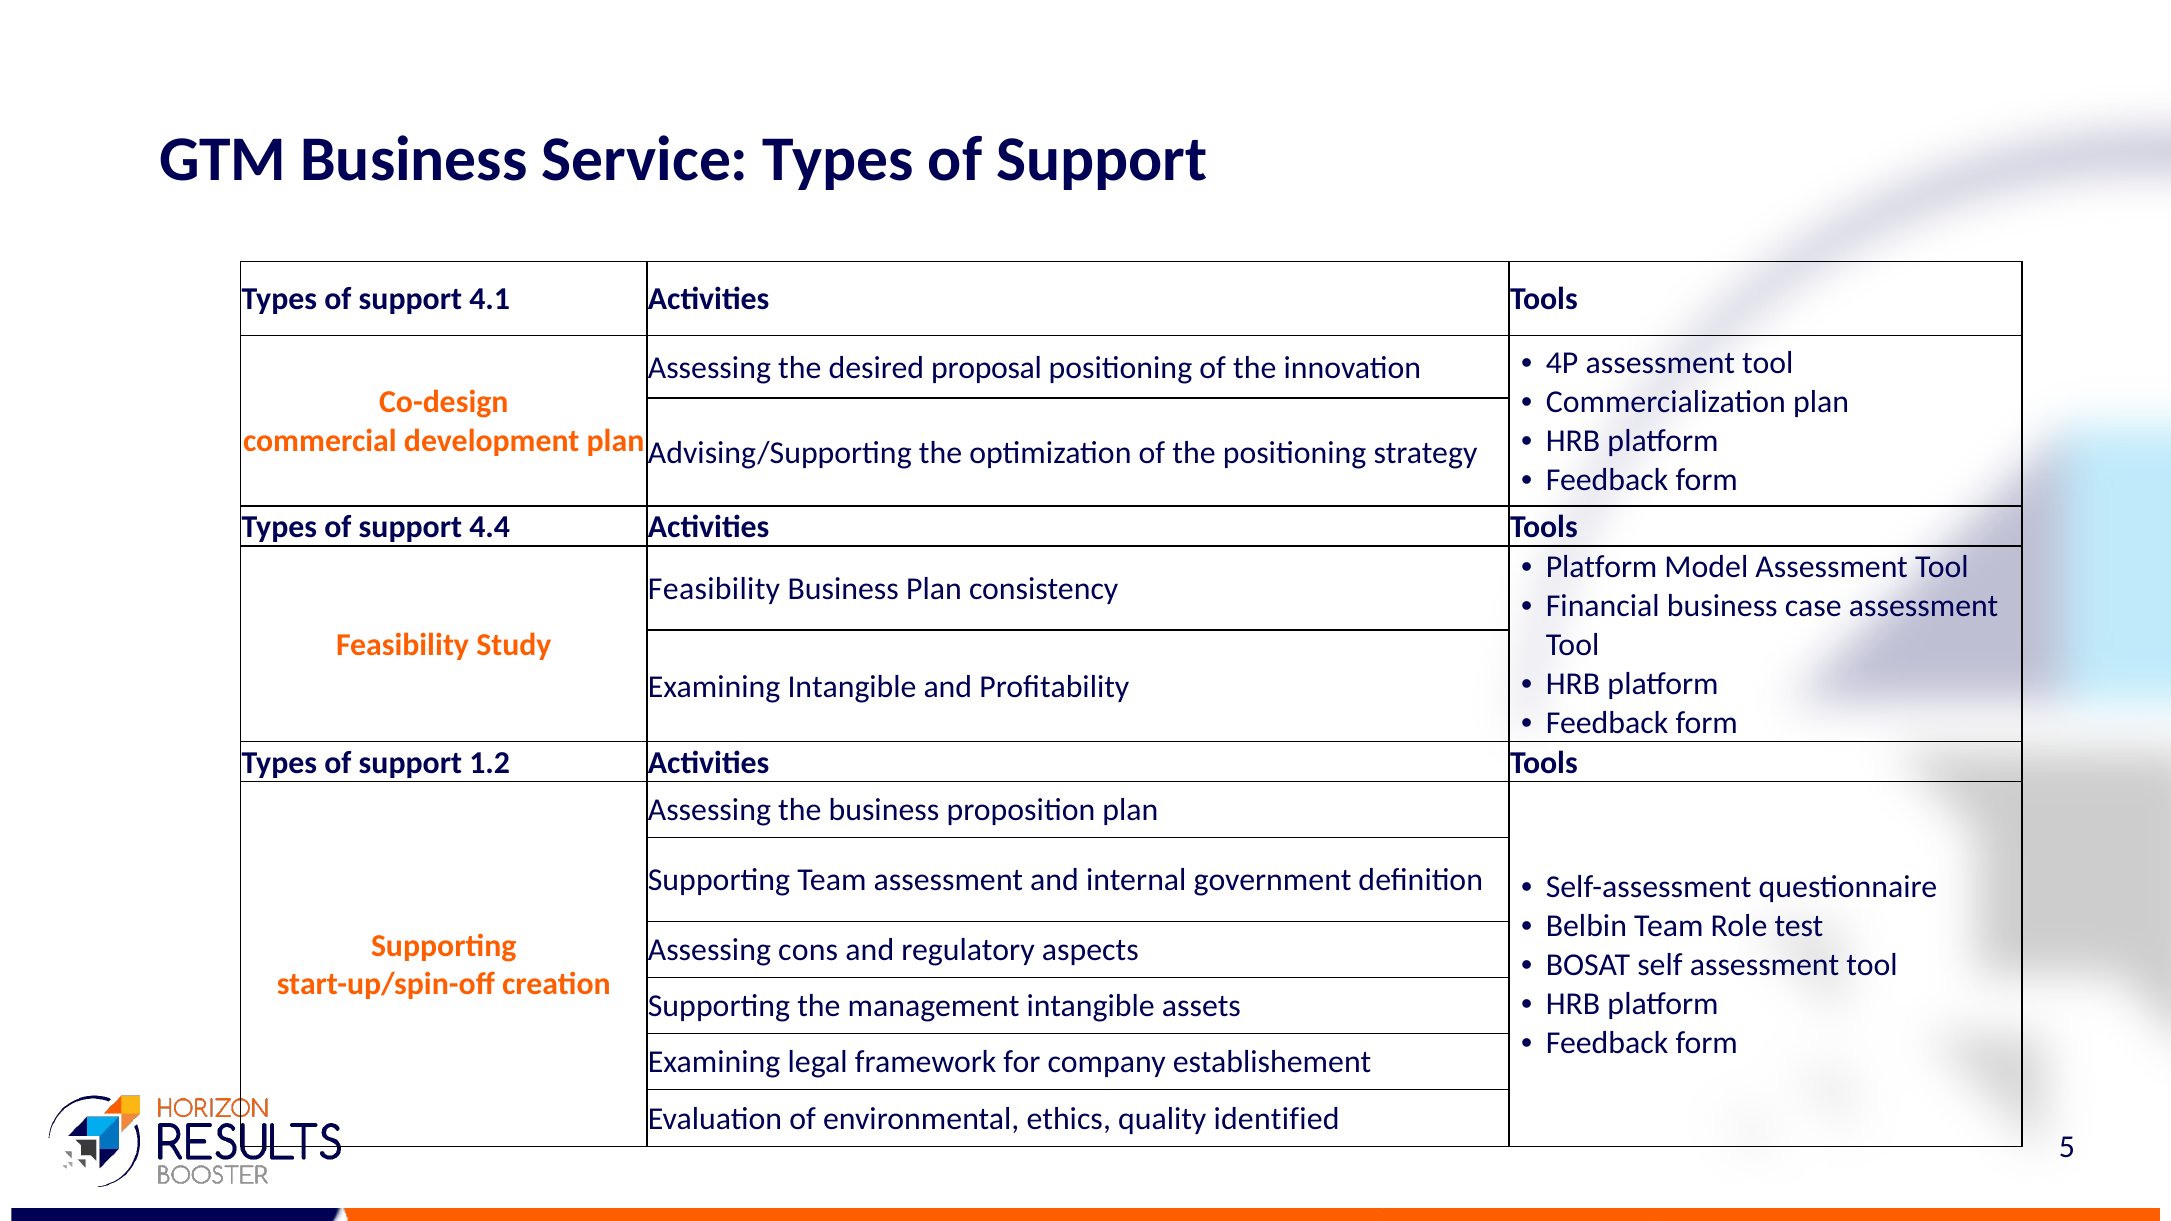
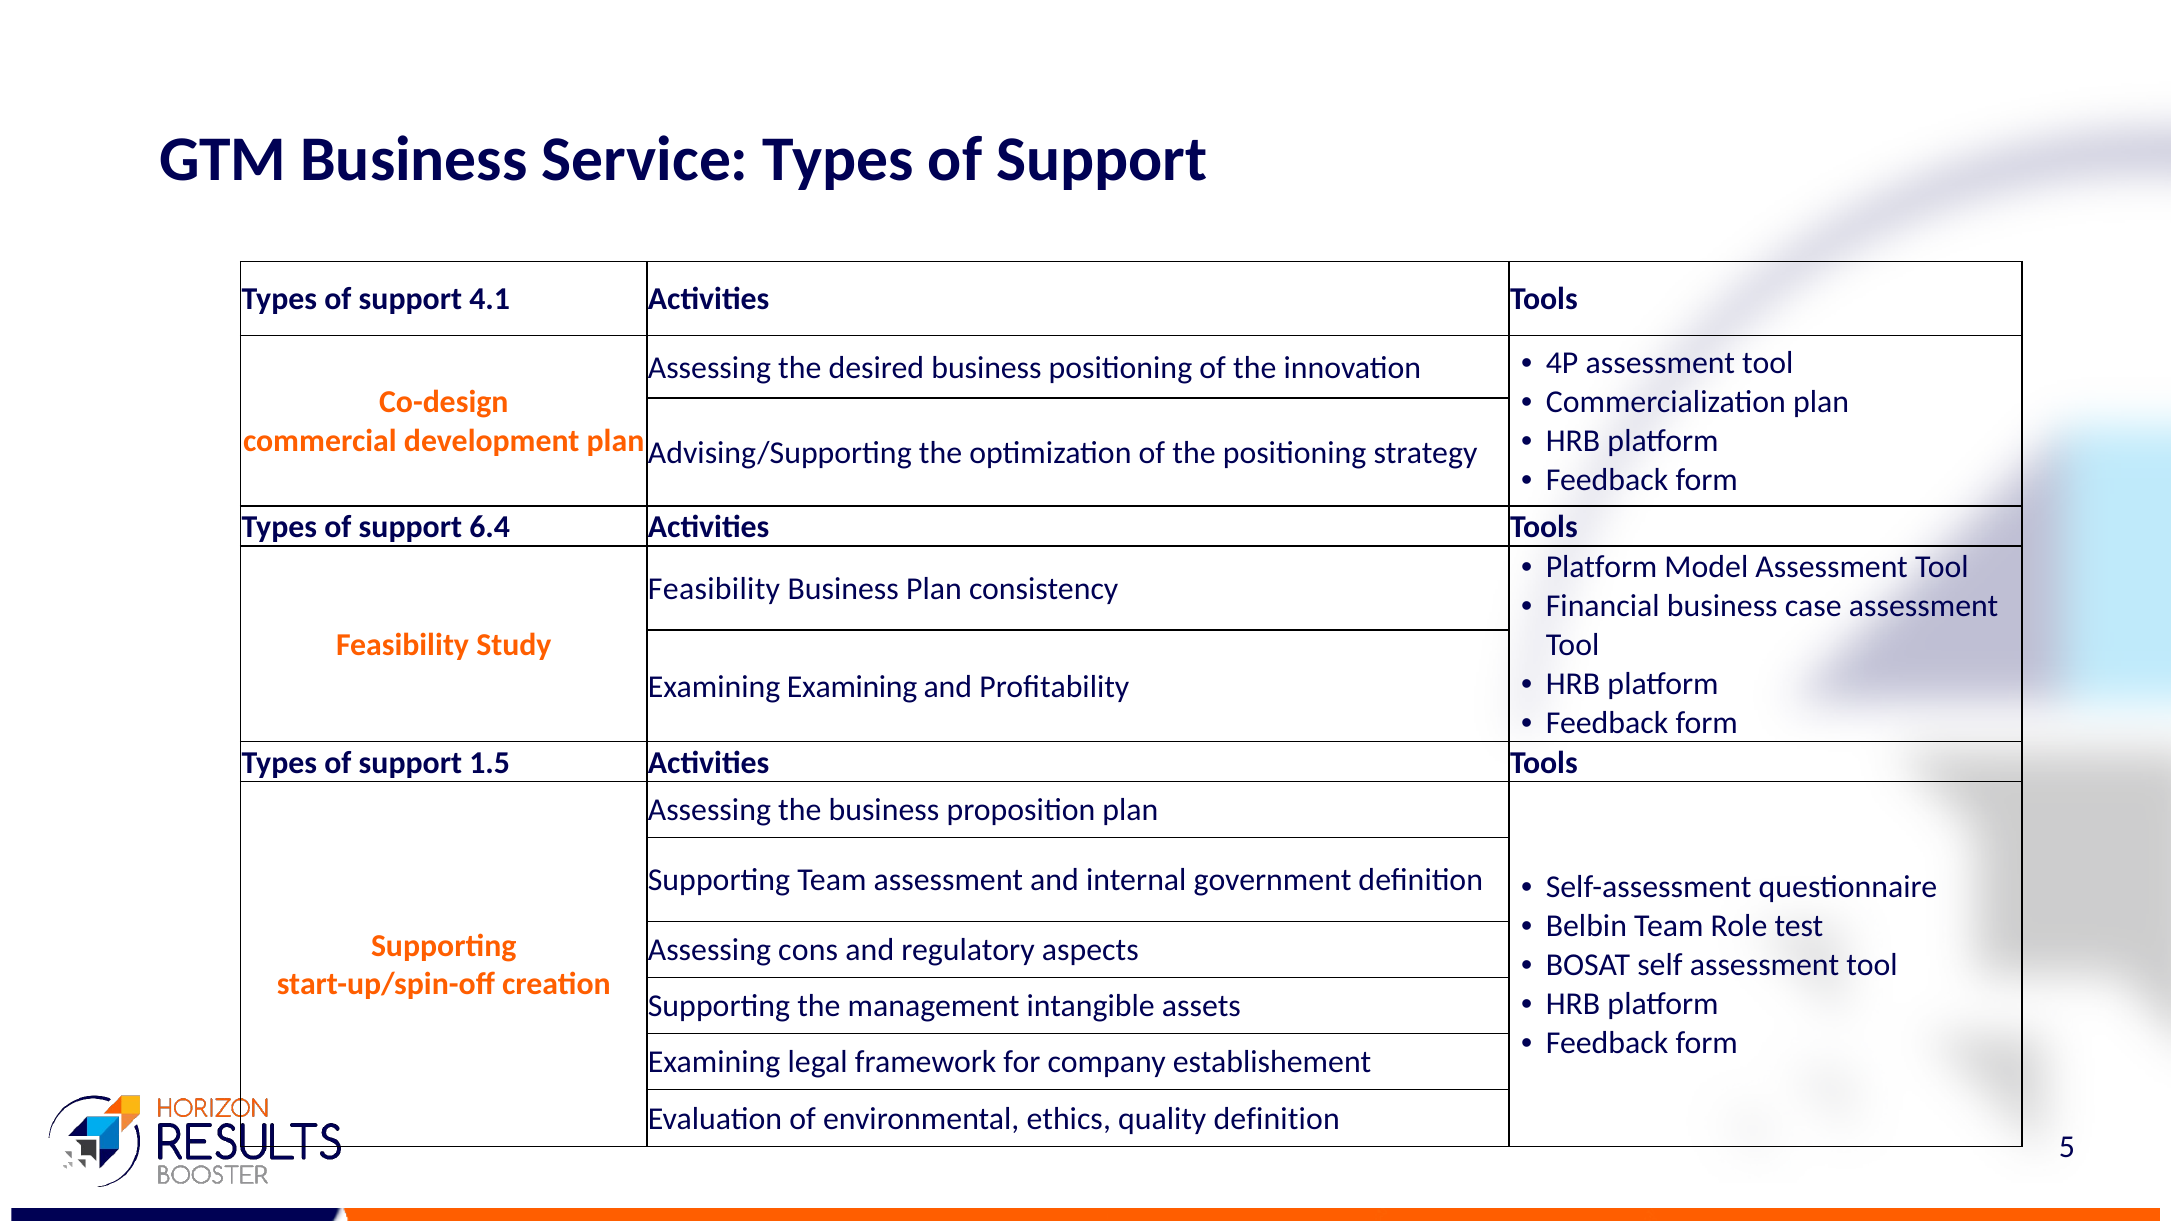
desired proposal: proposal -> business
4.4: 4.4 -> 6.4
Examining Intangible: Intangible -> Examining
1.2: 1.2 -> 1.5
quality identified: identified -> definition
